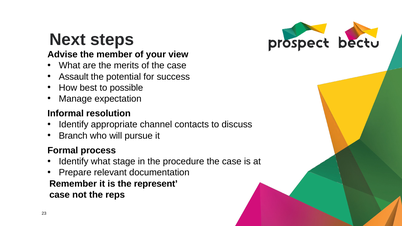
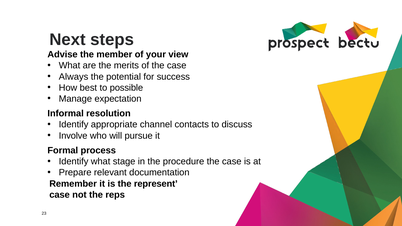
Assault: Assault -> Always
Branch: Branch -> Involve
